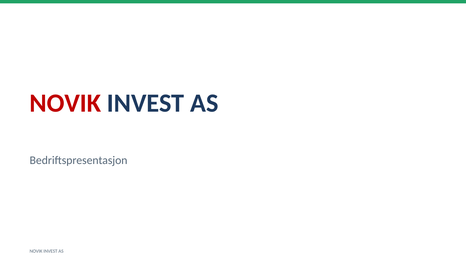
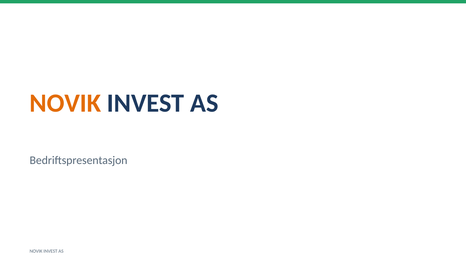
NOVIK at (65, 103) colour: red -> orange
